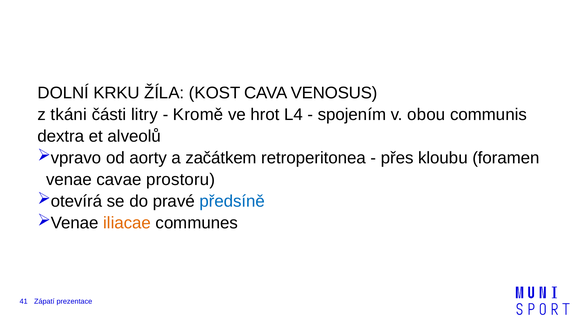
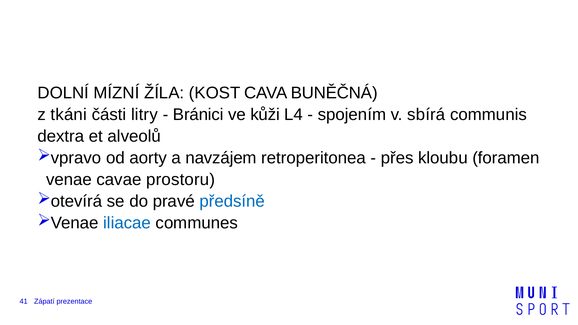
KRKU: KRKU -> MÍZNÍ
VENOSUS: VENOSUS -> BUNĚČNÁ
Kromě: Kromě -> Bránici
hrot: hrot -> kůži
obou: obou -> sbírá
začátkem: začátkem -> navzájem
iliacae colour: orange -> blue
